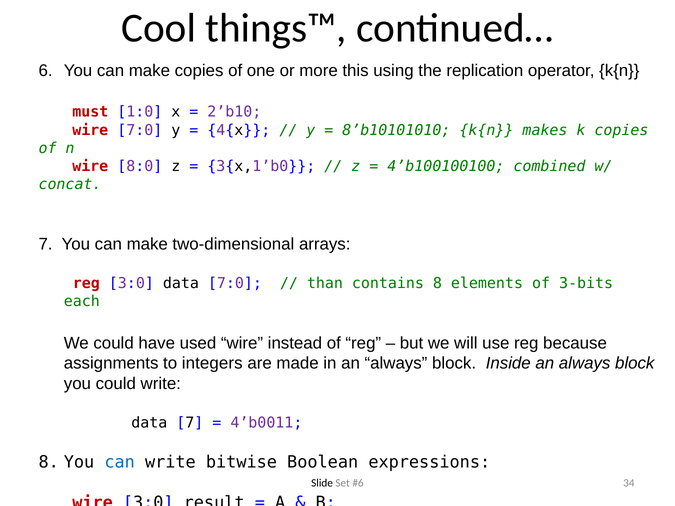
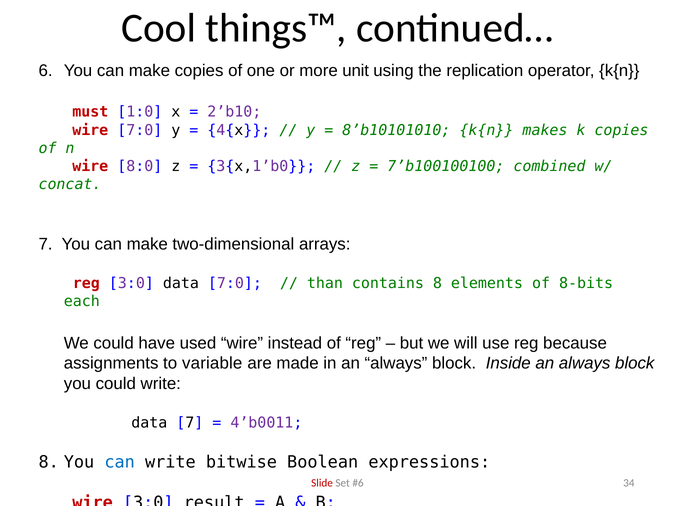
this: this -> unit
4’b100100100: 4’b100100100 -> 7’b100100100
3-bits: 3-bits -> 8-bits
integers: integers -> variable
Slide colour: black -> red
